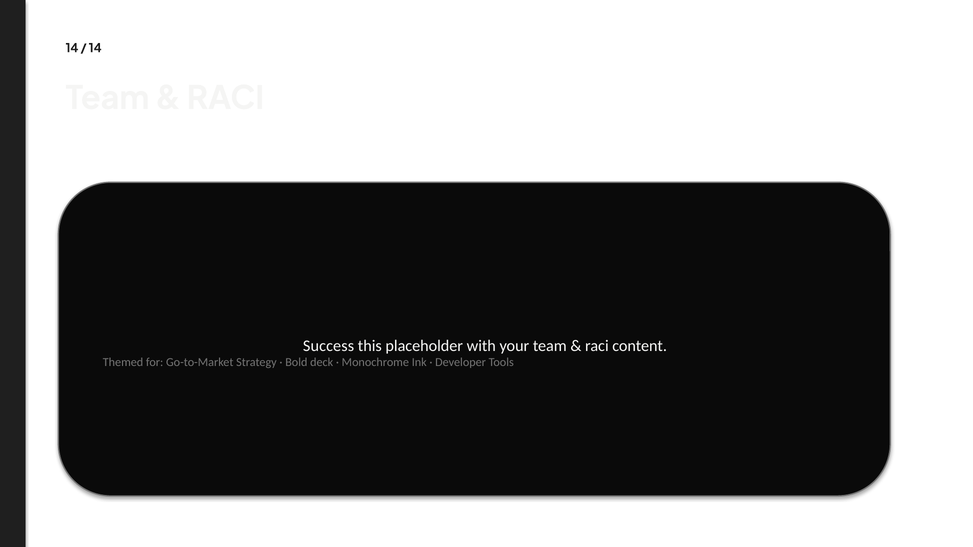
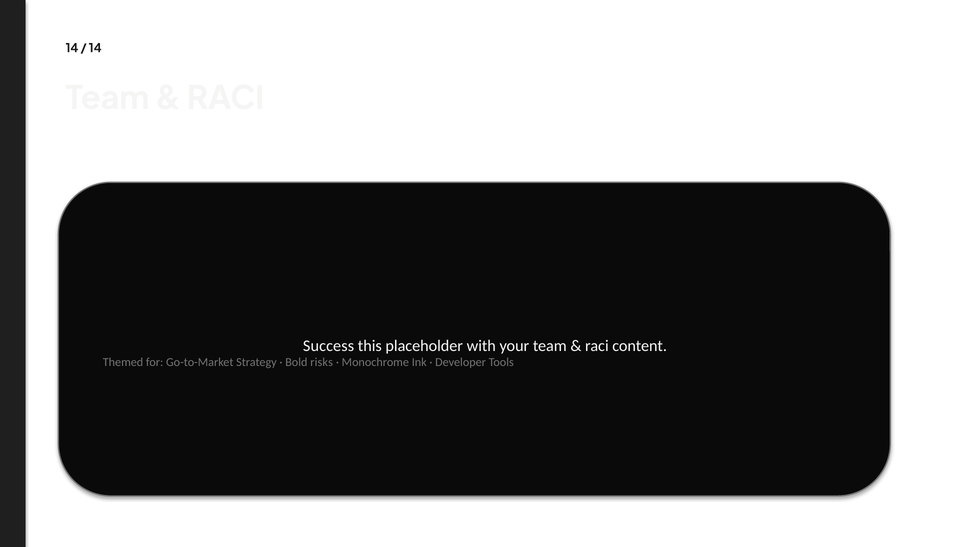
deck: deck -> risks
